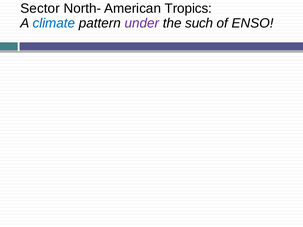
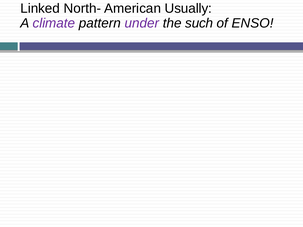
Sector: Sector -> Linked
Tropics: Tropics -> Usually
climate colour: blue -> purple
